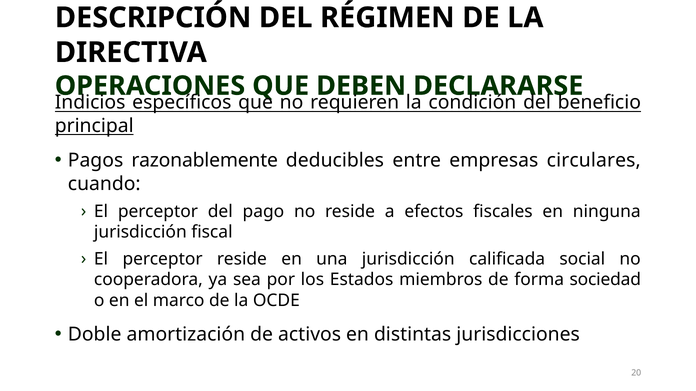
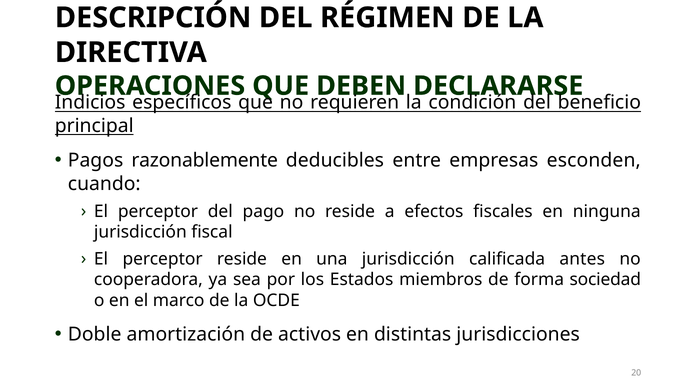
circulares: circulares -> esconden
social: social -> antes
